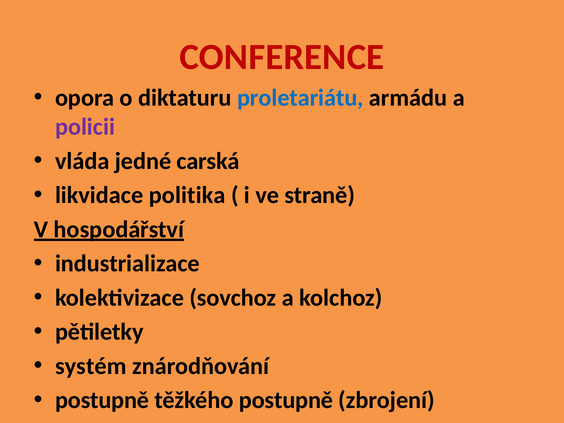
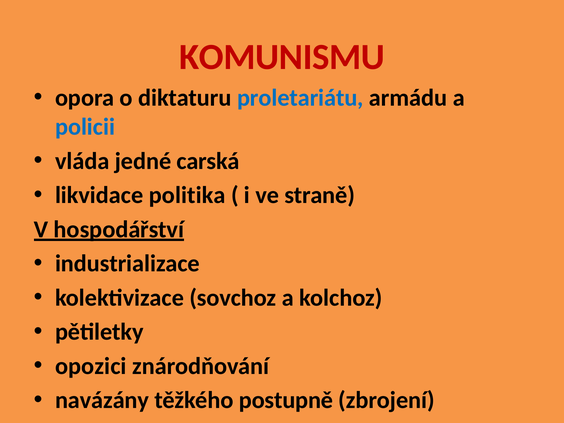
CONFERENCE: CONFERENCE -> KOMUNISMU
policii colour: purple -> blue
systém: systém -> opozici
postupně at (102, 400): postupně -> navázány
